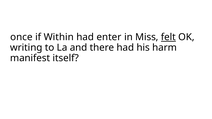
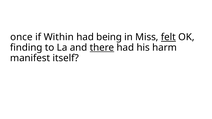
enter: enter -> being
writing: writing -> finding
there underline: none -> present
